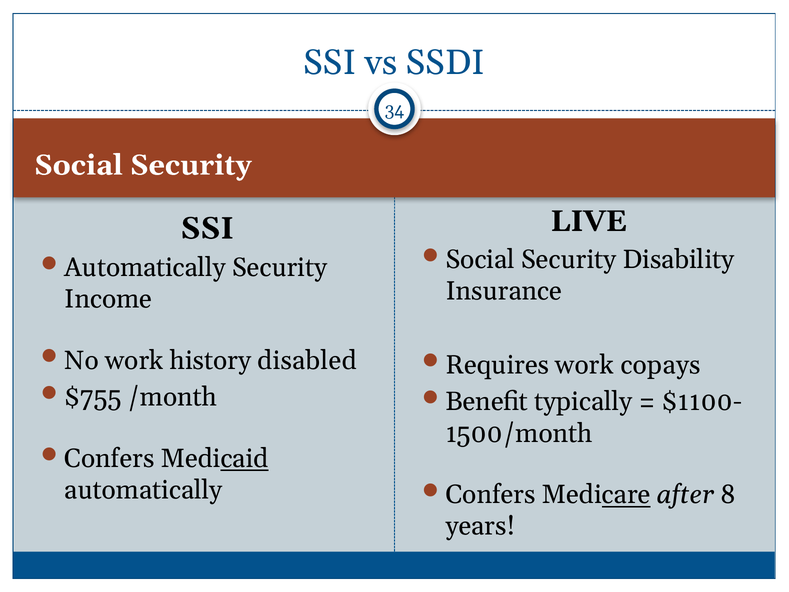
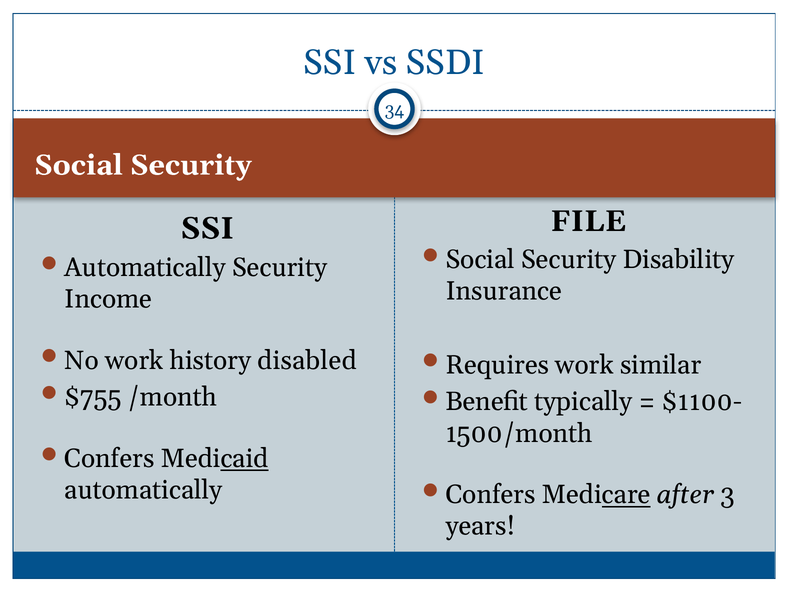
LIVE: LIVE -> FILE
copays: copays -> similar
8: 8 -> 3
